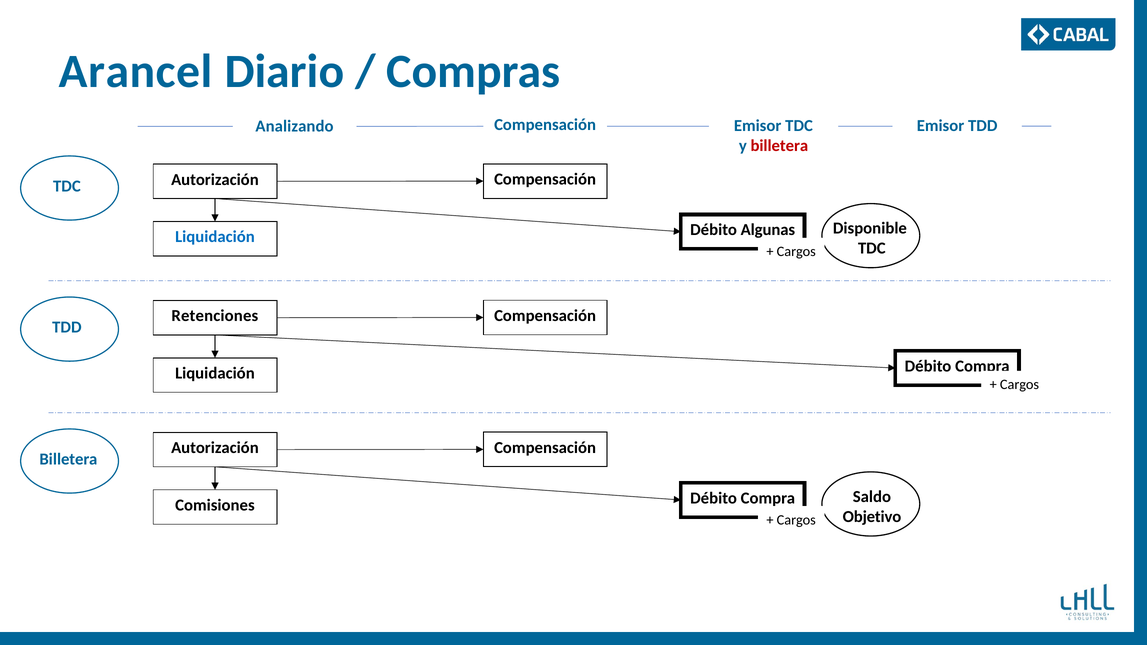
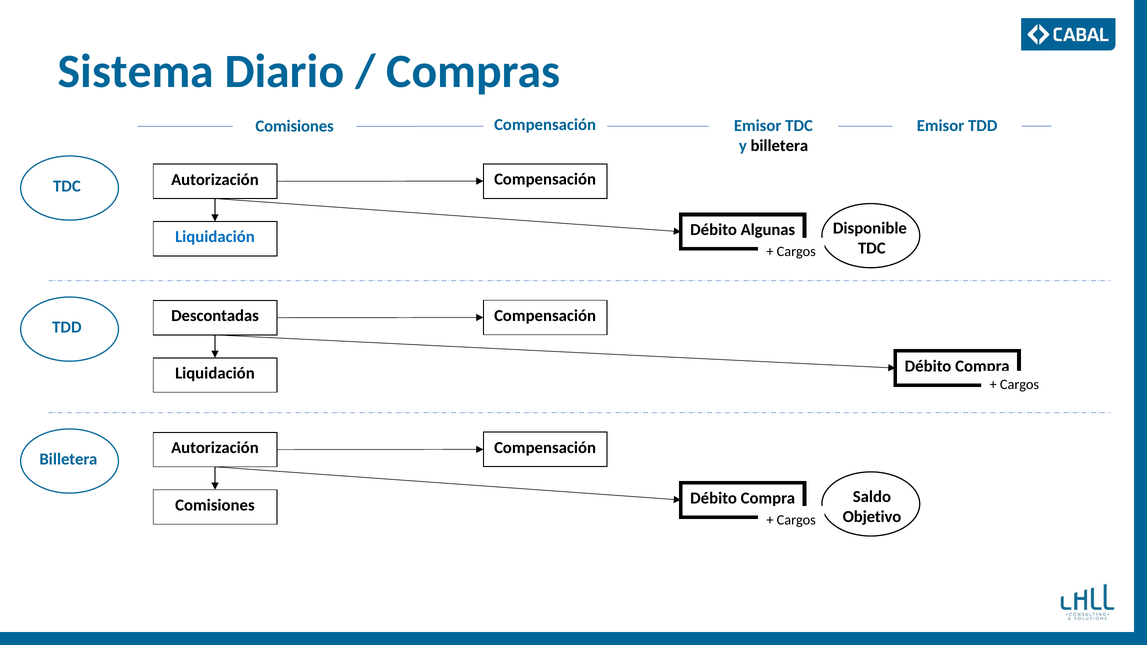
Arancel: Arancel -> Sistema
Analizando at (295, 126): Analizando -> Comisiones
billetera at (779, 146) colour: red -> black
Retenciones: Retenciones -> Descontadas
